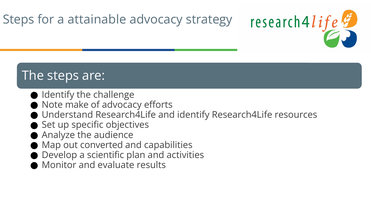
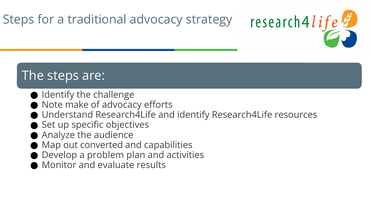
attainable: attainable -> traditional
scientific: scientific -> problem
